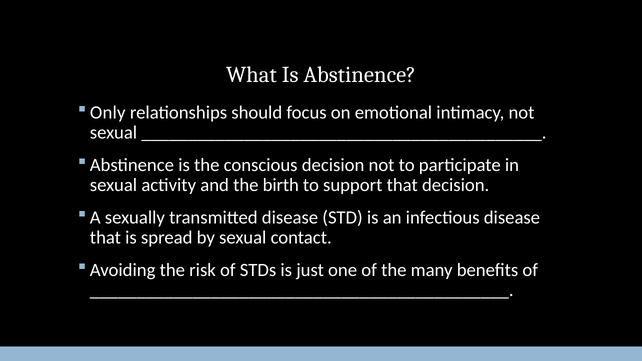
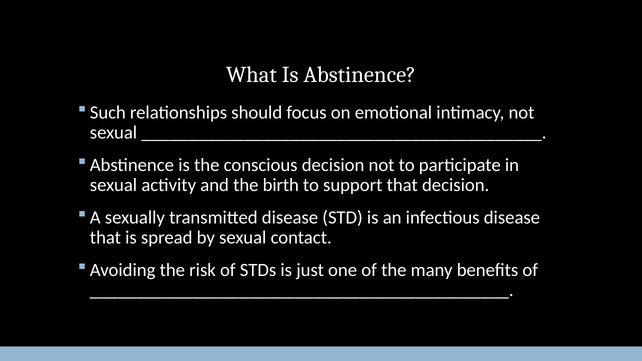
Only: Only -> Such
